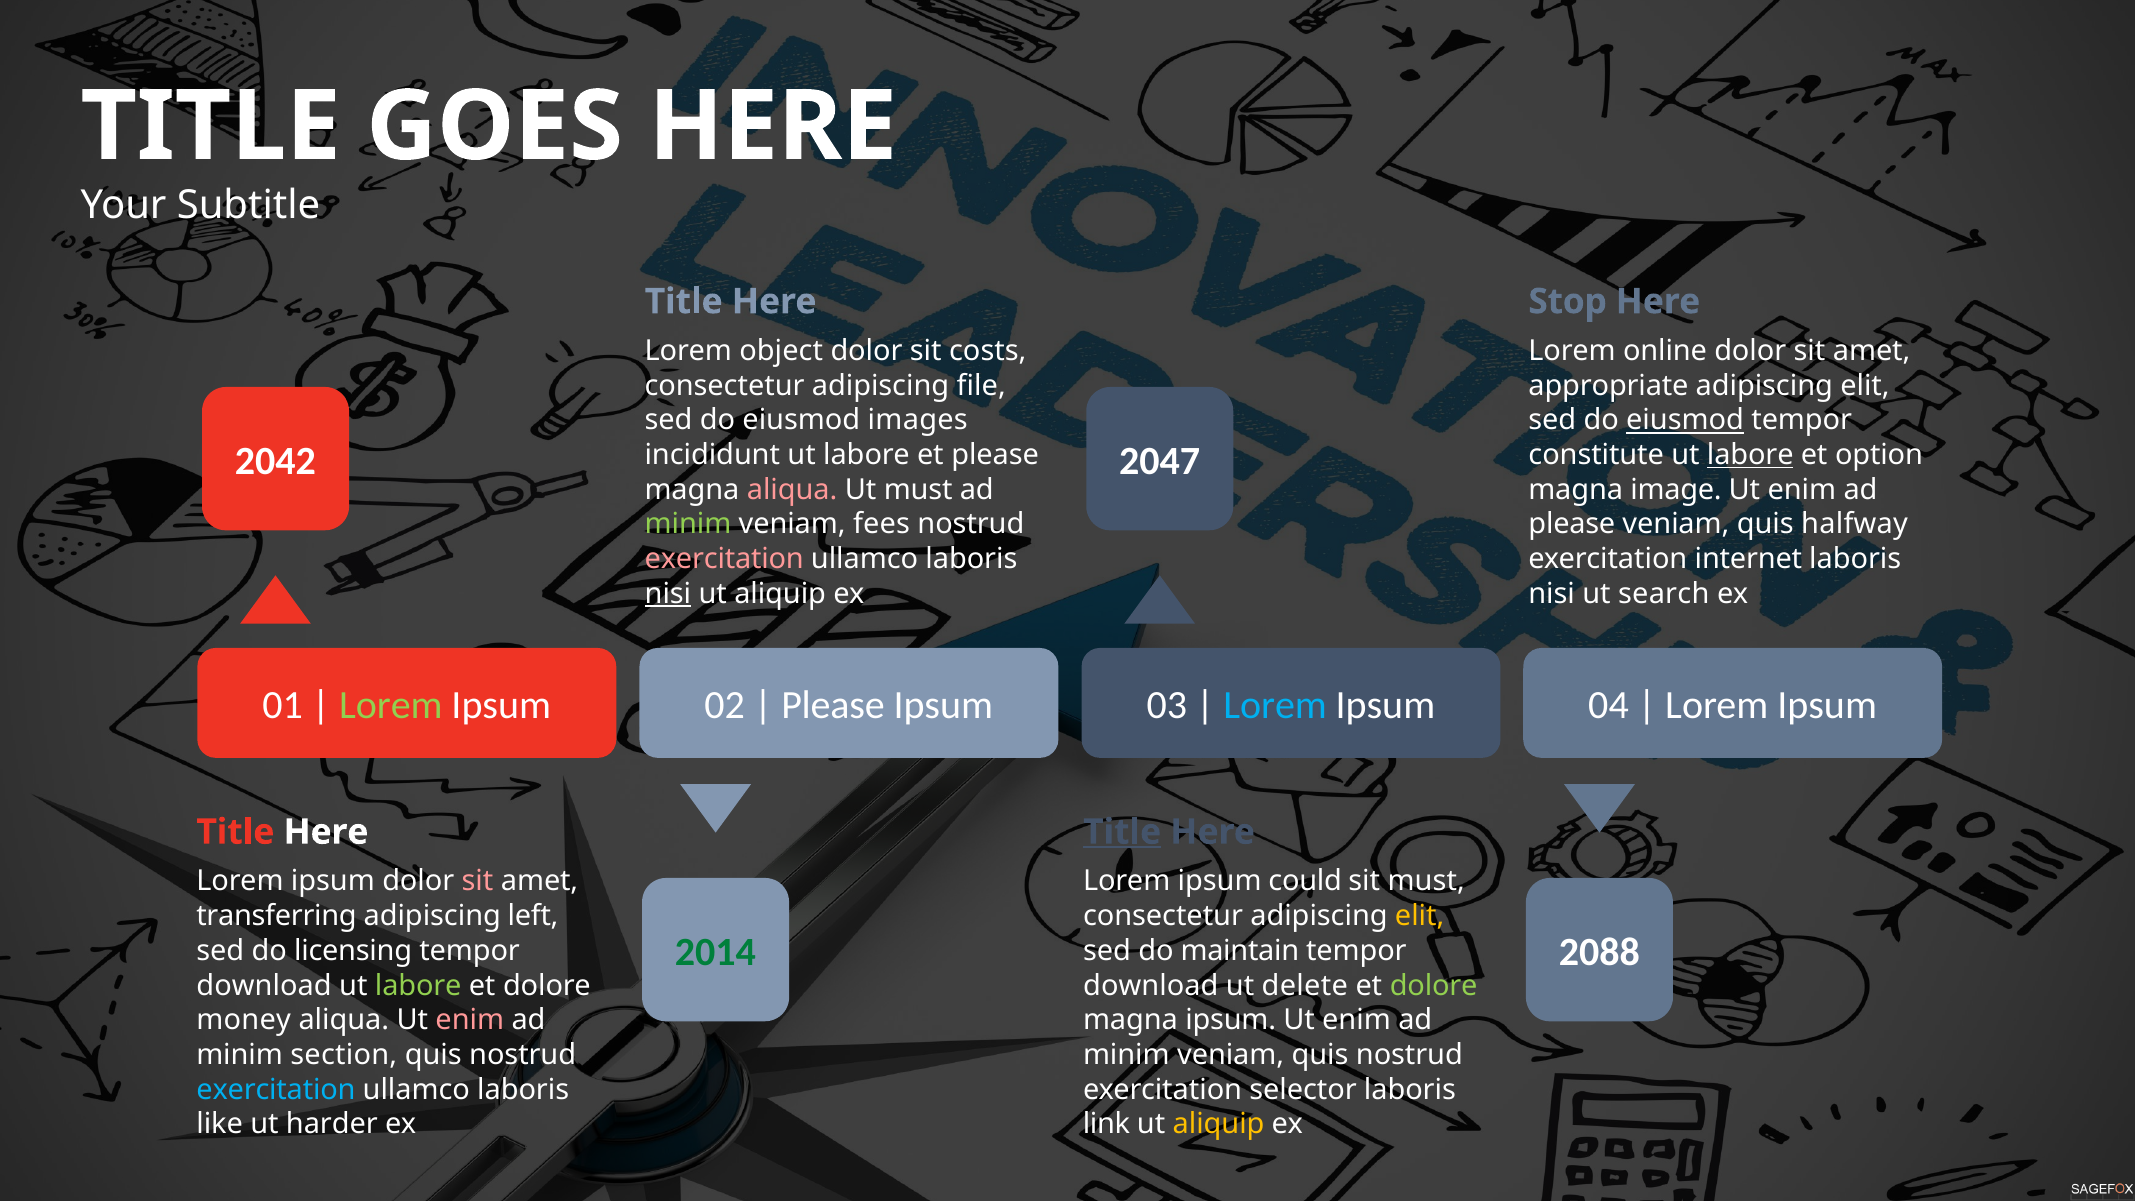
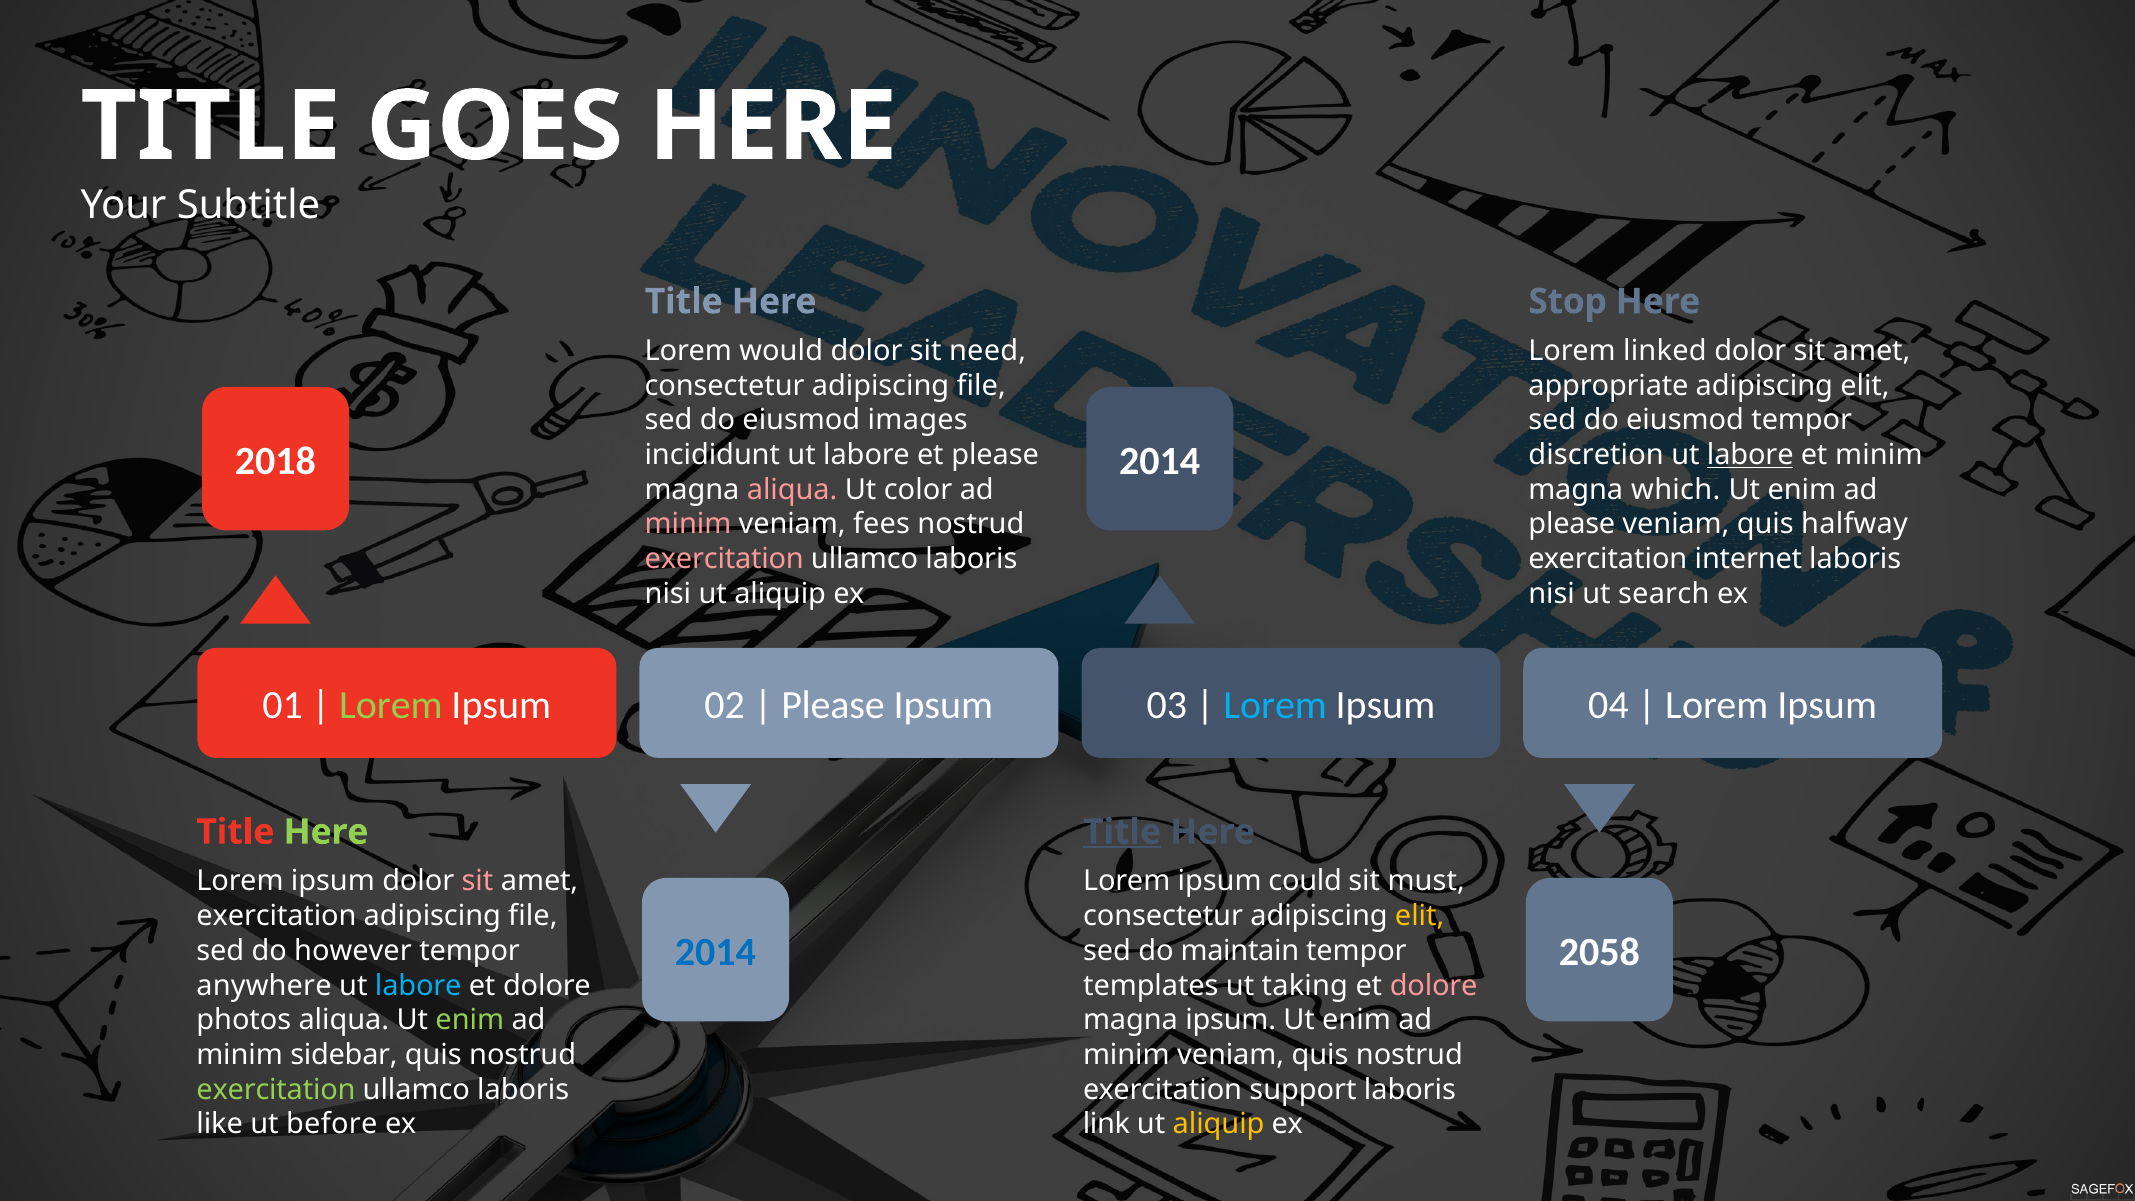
object: object -> would
costs: costs -> need
online: online -> linked
eiusmod at (1685, 420) underline: present -> none
2042: 2042 -> 2018
2047 at (1160, 461): 2047 -> 2014
constitute: constitute -> discretion
et option: option -> minim
Ut must: must -> color
image: image -> which
minim at (688, 524) colour: light green -> pink
nisi at (668, 594) underline: present -> none
Here at (326, 832) colour: white -> light green
transferring at (277, 916): transferring -> exercitation
left at (533, 916): left -> file
2014 at (715, 952) colour: green -> blue
2088: 2088 -> 2058
licensing: licensing -> however
download at (264, 985): download -> anywhere
labore at (418, 985) colour: light green -> light blue
download at (1151, 985): download -> templates
delete: delete -> taking
dolore at (1434, 985) colour: light green -> pink
money: money -> photos
enim at (470, 1020) colour: pink -> light green
section: section -> sidebar
exercitation at (276, 1090) colour: light blue -> light green
selector: selector -> support
harder: harder -> before
